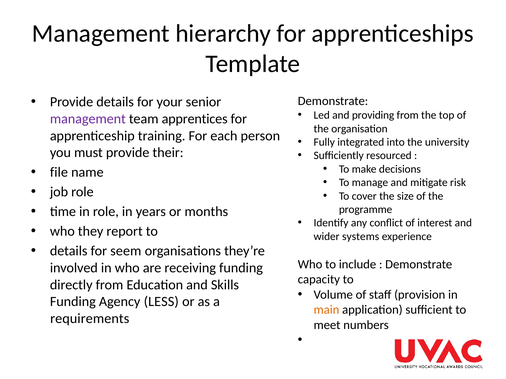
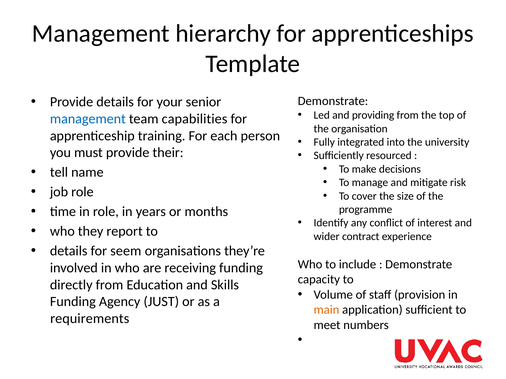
management at (88, 119) colour: purple -> blue
apprentices: apprentices -> capabilities
file: file -> tell
systems: systems -> contract
LESS: LESS -> JUST
